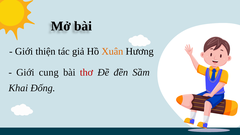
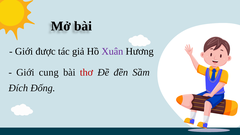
thiện: thiện -> được
Xuân colour: orange -> purple
Khai: Khai -> Đích
